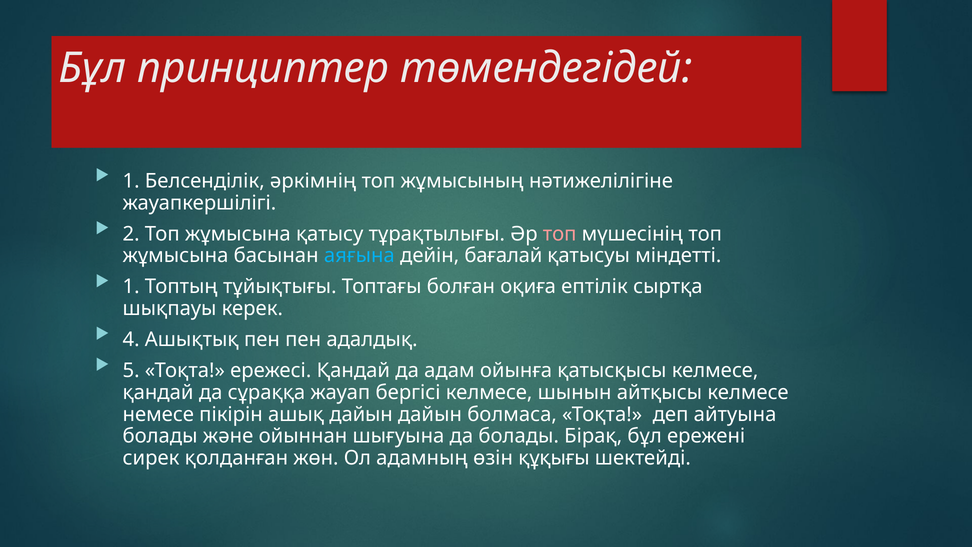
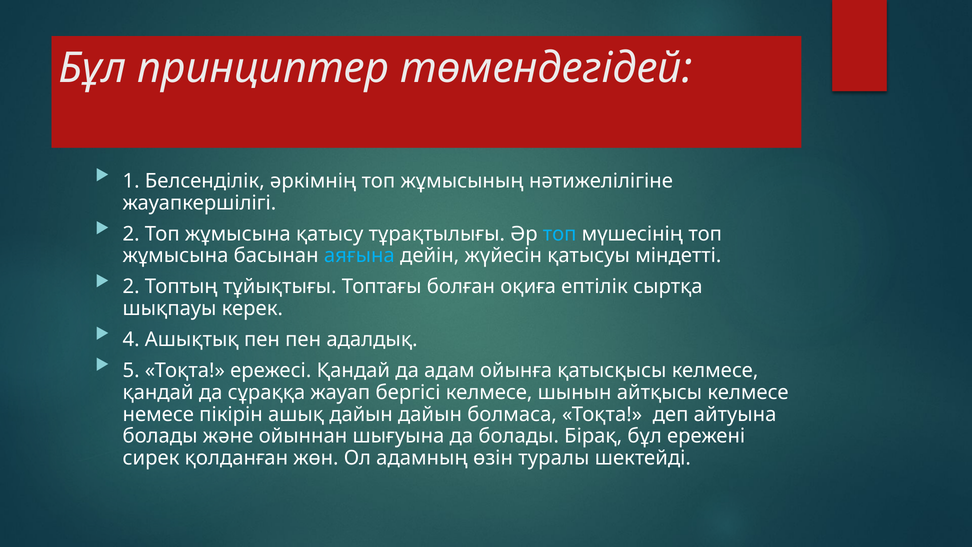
топ at (560, 234) colour: pink -> light blue
бағалай: бағалай -> жүйесін
1 at (131, 287): 1 -> 2
құқығы: құқығы -> туралы
